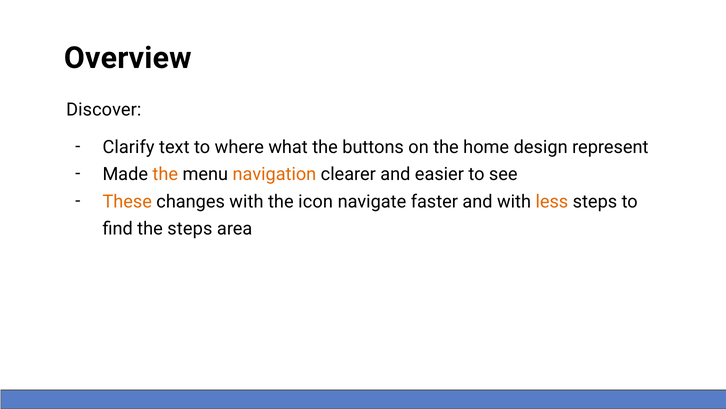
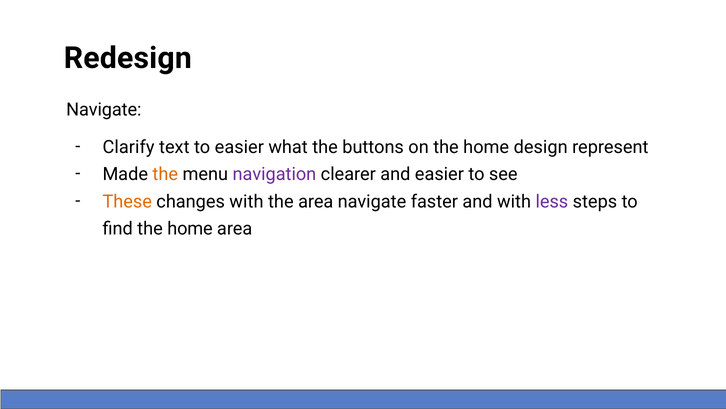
Overview: Overview -> Redesign
Discover at (104, 110): Discover -> Navigate
to where: where -> easier
navigation colour: orange -> purple
the icon: icon -> area
less colour: orange -> purple
find the steps: steps -> home
